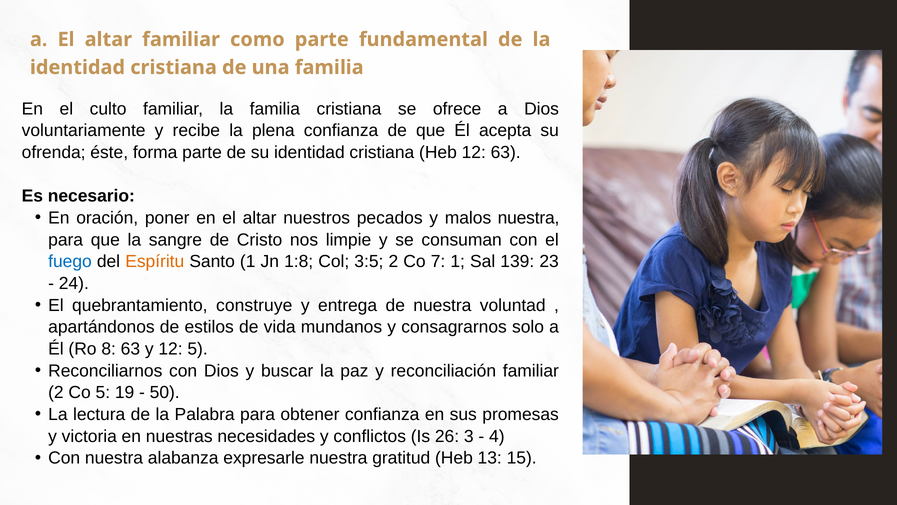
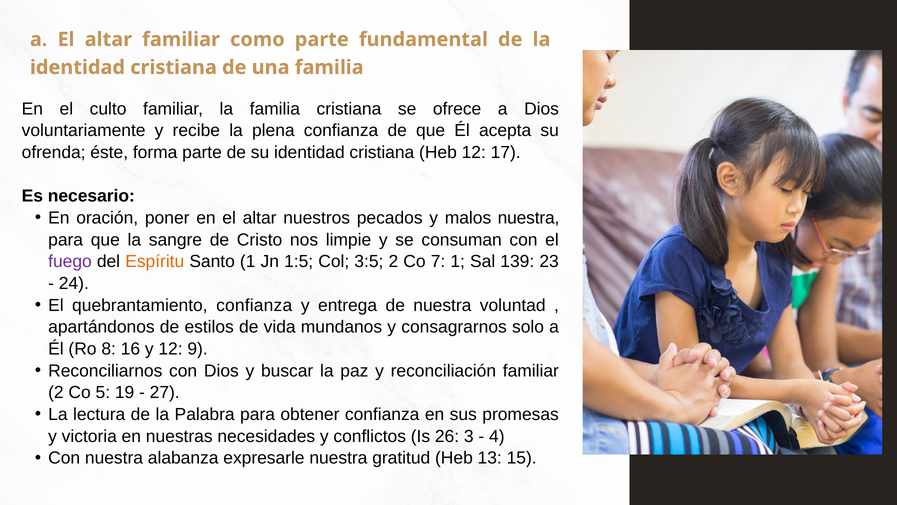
12 63: 63 -> 17
fuego colour: blue -> purple
1:8: 1:8 -> 1:5
quebrantamiento construye: construye -> confianza
8 63: 63 -> 16
12 5: 5 -> 9
50: 50 -> 27
